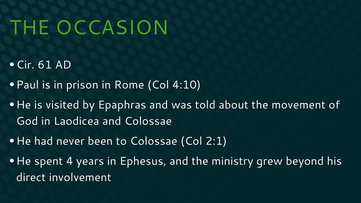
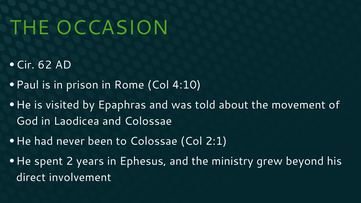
61: 61 -> 62
4: 4 -> 2
